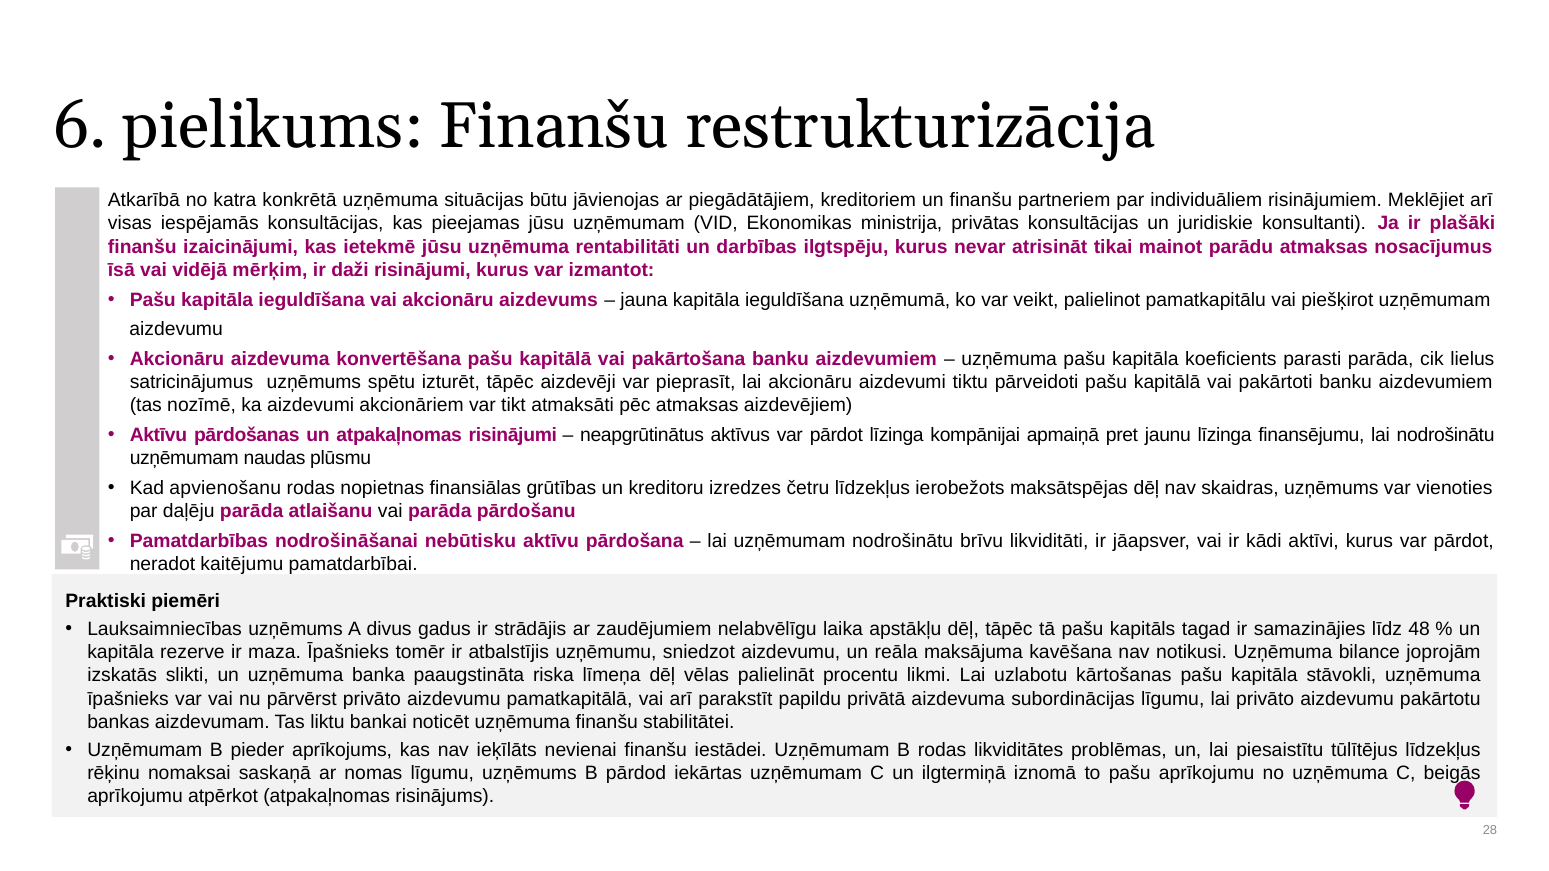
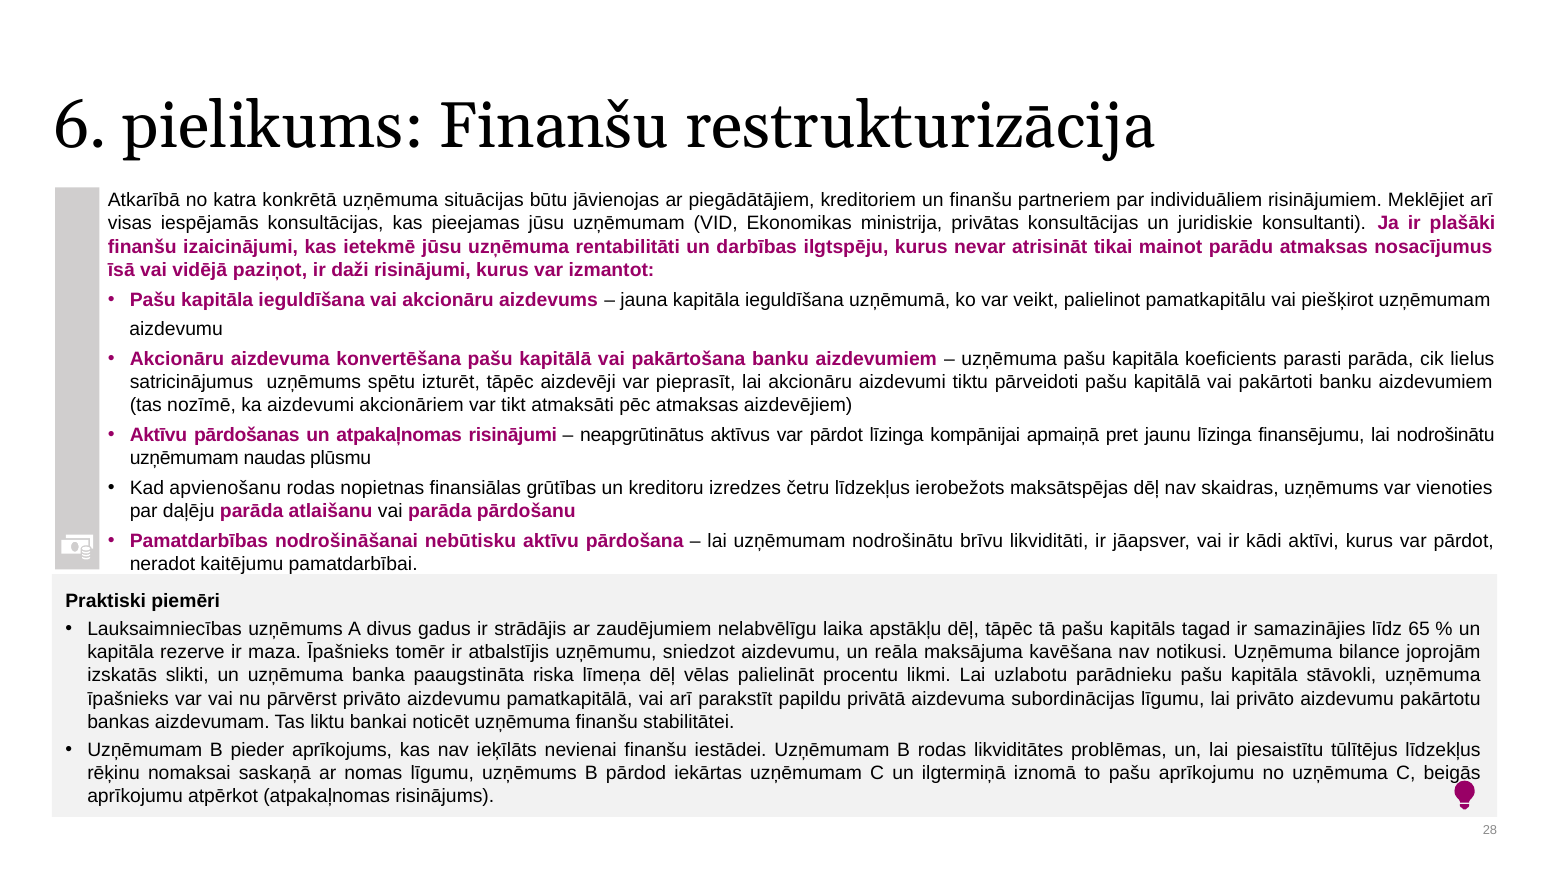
mērķim: mērķim -> paziņot
48: 48 -> 65
kārtošanas: kārtošanas -> parādnieku
